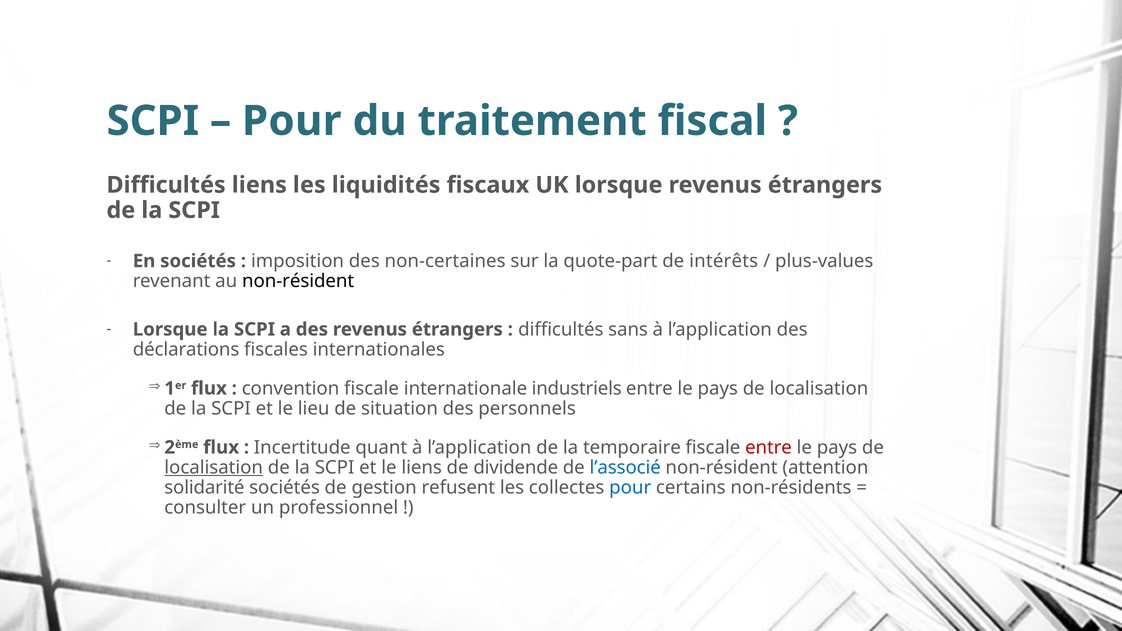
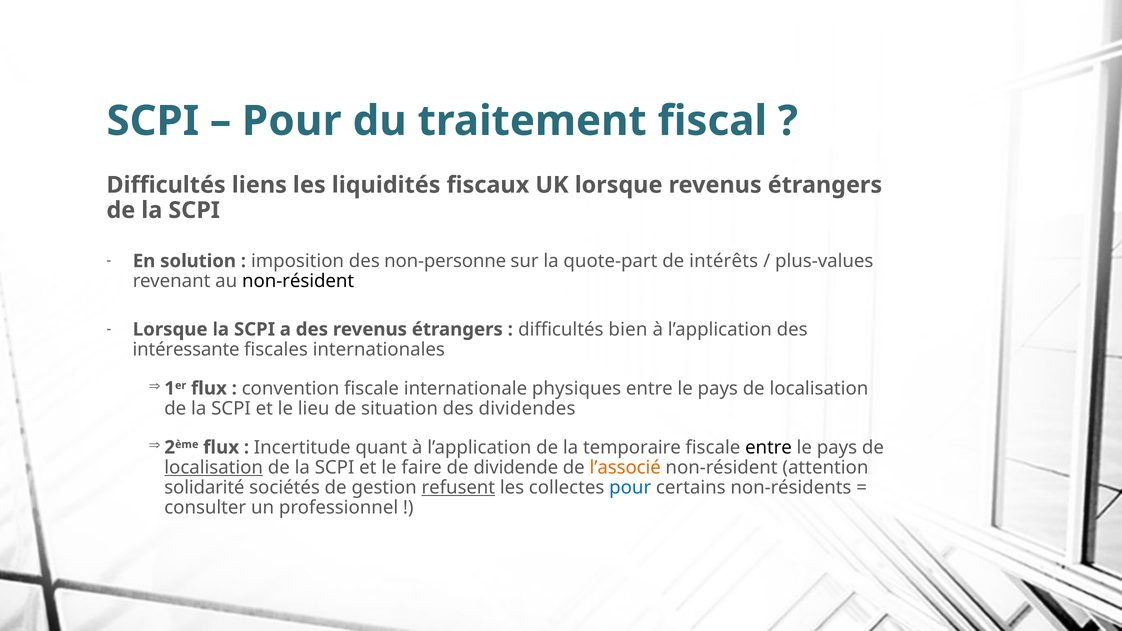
En sociétés: sociétés -> solution
non-certaines: non-certaines -> non-personne
sans: sans -> bien
déclarations: déclarations -> intéressante
industriels: industriels -> physiques
personnels: personnels -> dividendes
entre at (769, 448) colour: red -> black
le liens: liens -> faire
l’associé colour: blue -> orange
refusent underline: none -> present
